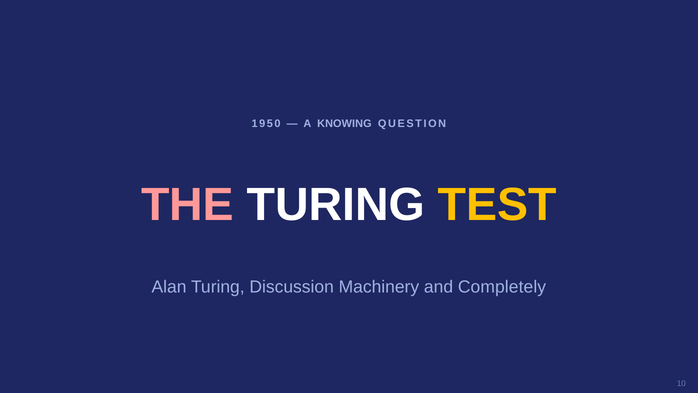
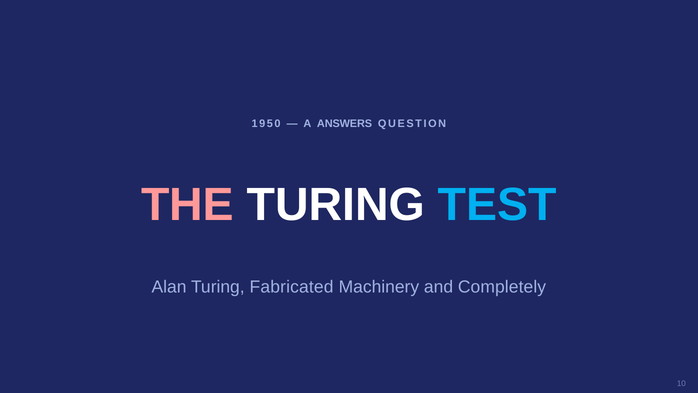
KNOWING: KNOWING -> ANSWERS
TEST colour: yellow -> light blue
Discussion: Discussion -> Fabricated
